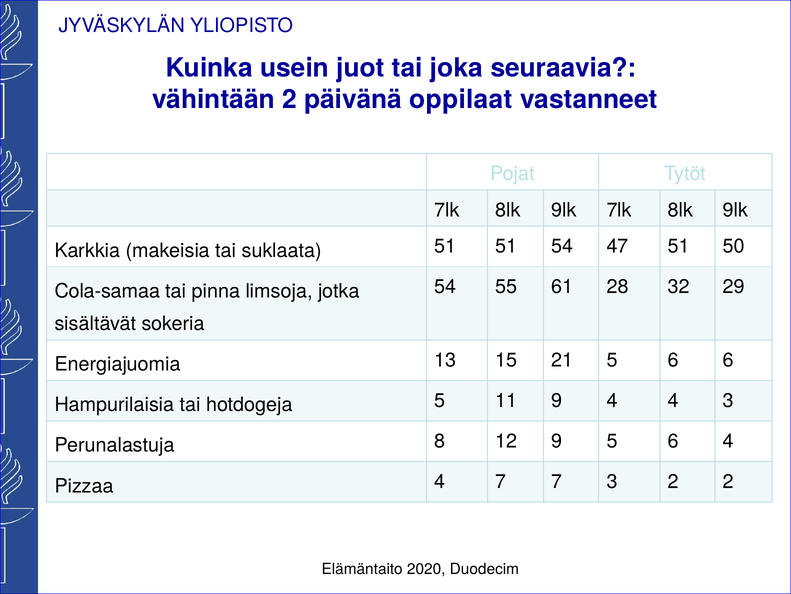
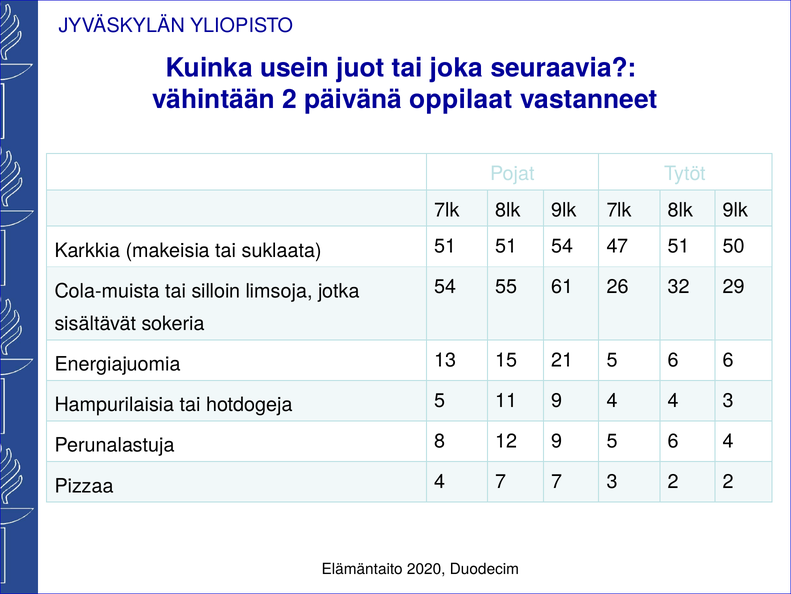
28: 28 -> 26
Cola-samaa: Cola-samaa -> Cola-muista
pinna: pinna -> silloin
